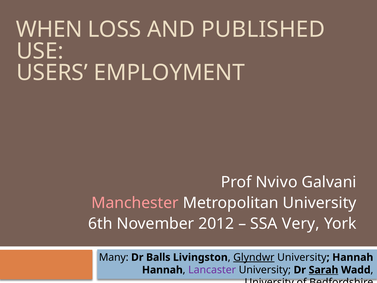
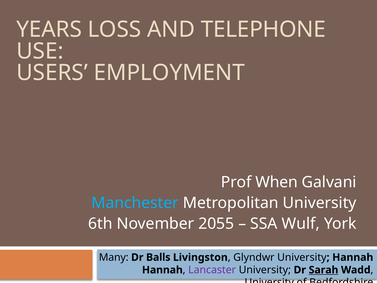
WHEN: WHEN -> YEARS
PUBLISHED: PUBLISHED -> TELEPHONE
Nvivo: Nvivo -> When
Manchester colour: pink -> light blue
2012: 2012 -> 2055
Very: Very -> Wulf
Glyndwr underline: present -> none
